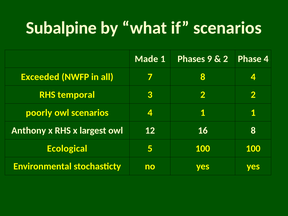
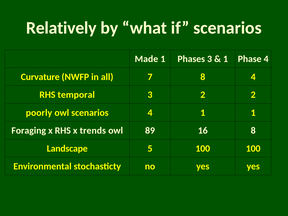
Subalpine: Subalpine -> Relatively
Phases 9: 9 -> 3
2 at (226, 59): 2 -> 1
Exceeded: Exceeded -> Curvature
Anthony: Anthony -> Foraging
largest: largest -> trends
12: 12 -> 89
Ecological: Ecological -> Landscape
